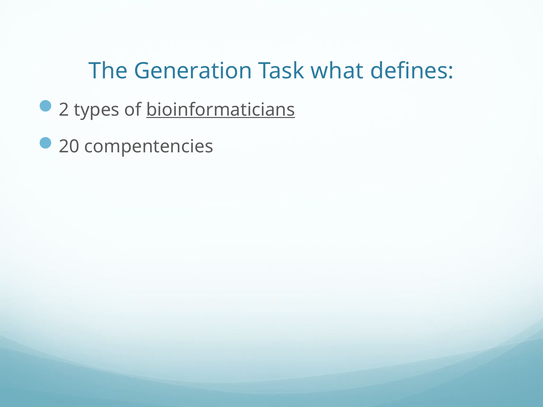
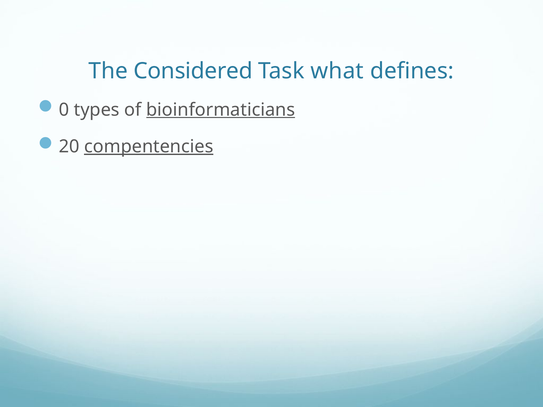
Generation: Generation -> Considered
2: 2 -> 0
compentencies underline: none -> present
